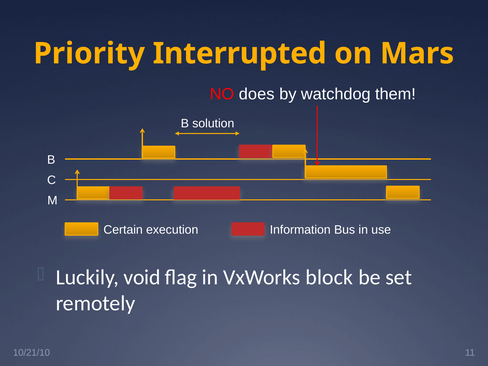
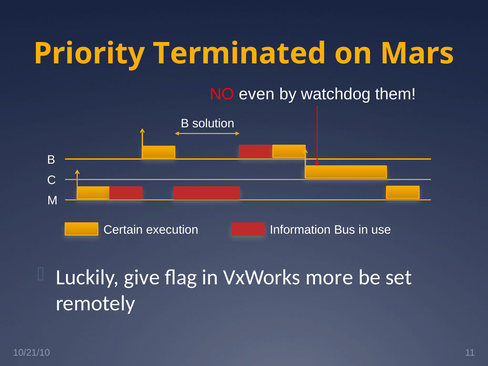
Interrupted: Interrupted -> Terminated
does: does -> even
void: void -> give
block: block -> more
